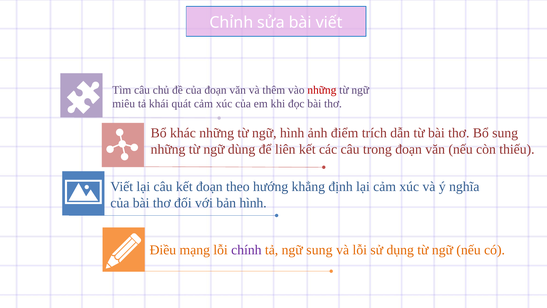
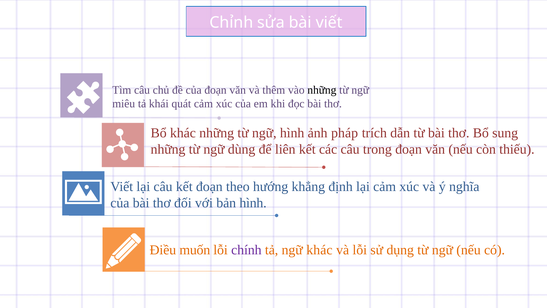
những at (322, 90) colour: red -> black
điểm: điểm -> pháp
mạng: mạng -> muốn
ngữ sung: sung -> khác
